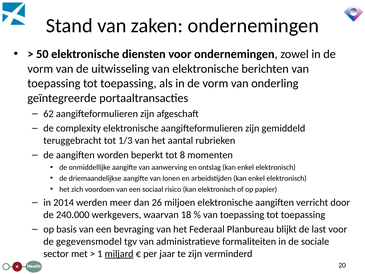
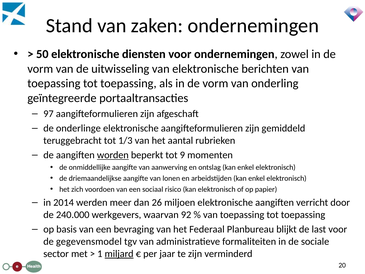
62: 62 -> 97
complexity: complexity -> onderlinge
worden underline: none -> present
8: 8 -> 9
18: 18 -> 92
